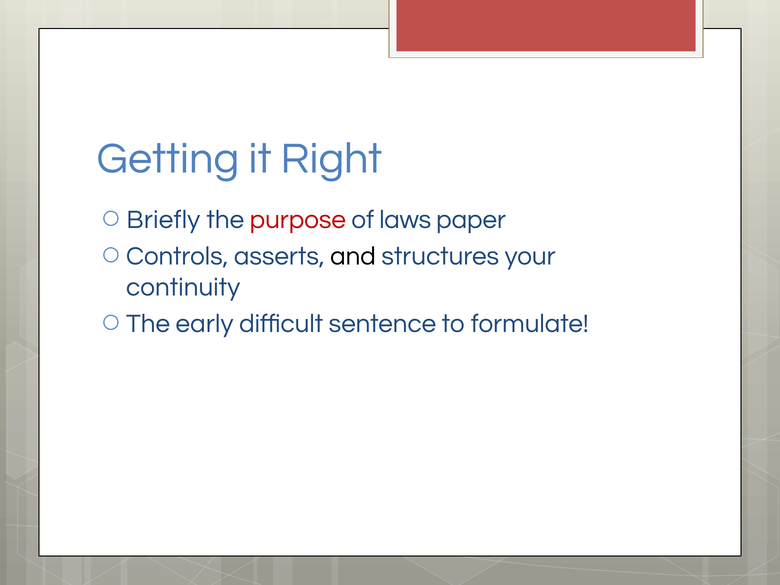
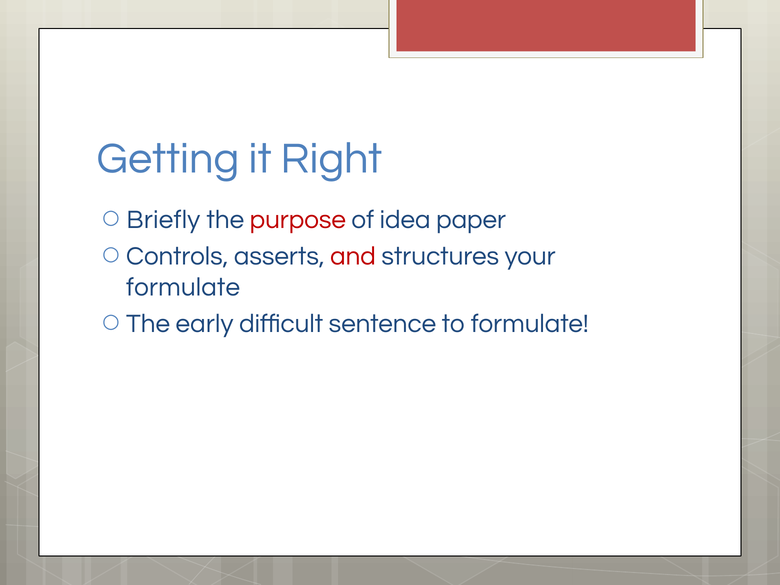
laws: laws -> idea
and colour: black -> red
continuity at (183, 287): continuity -> formulate
